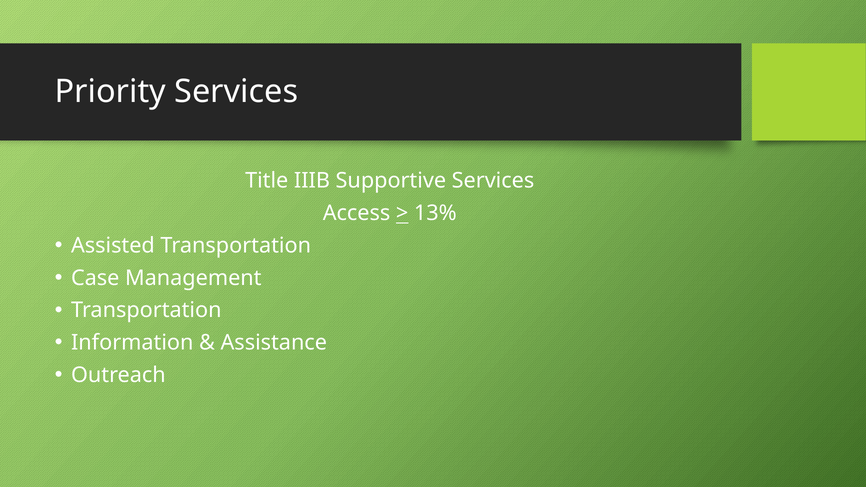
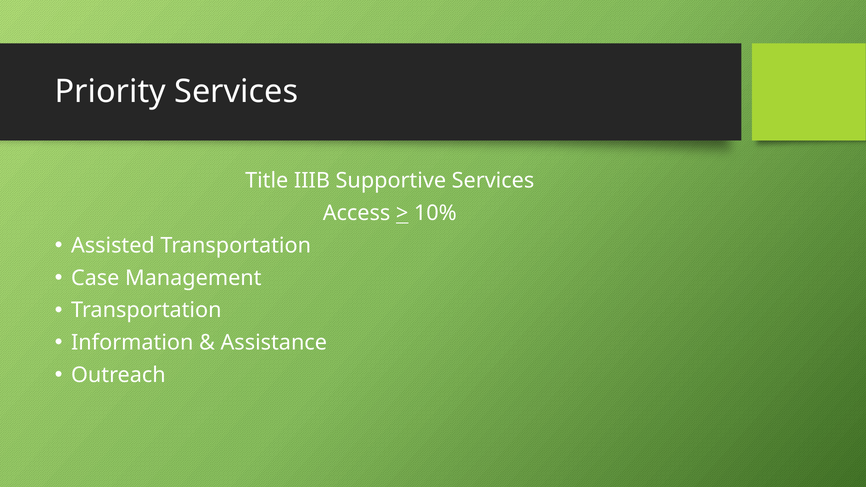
13%: 13% -> 10%
